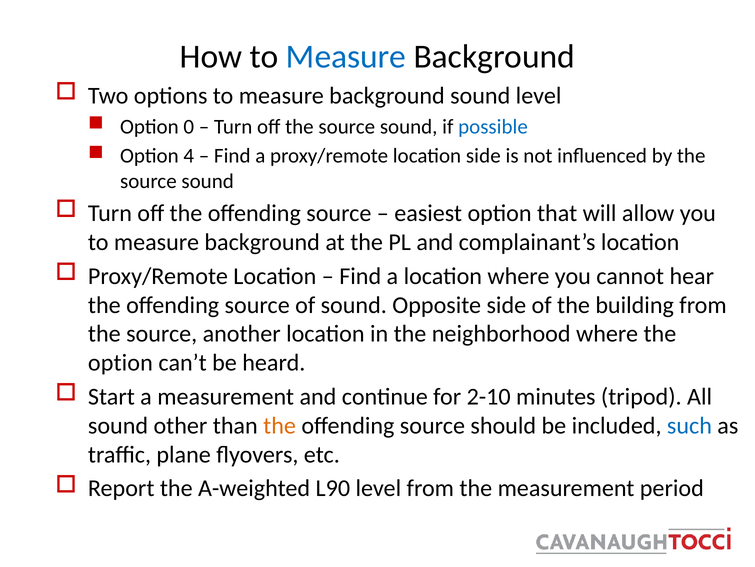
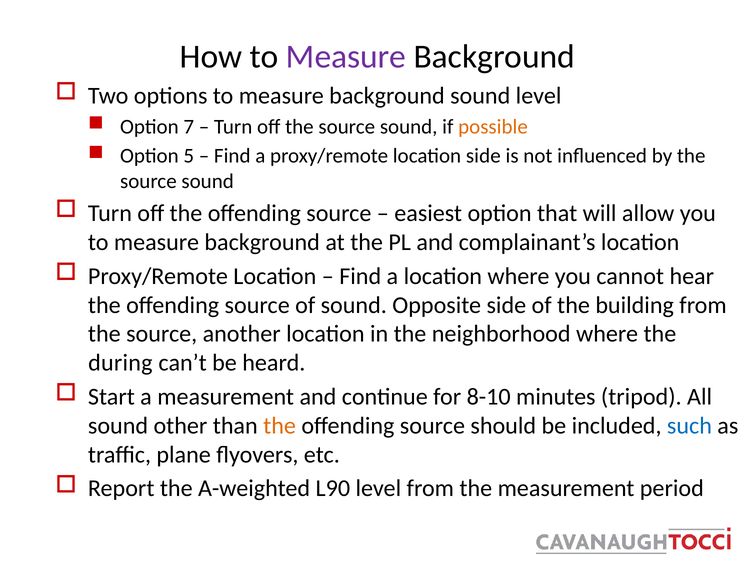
Measure at (346, 56) colour: blue -> purple
0: 0 -> 7
possible colour: blue -> orange
4: 4 -> 5
option at (120, 363): option -> during
2-10: 2-10 -> 8-10
